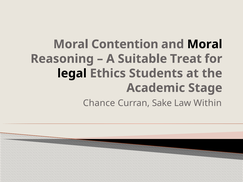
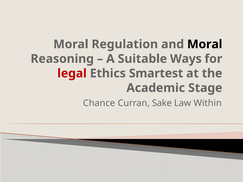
Contention: Contention -> Regulation
Treat: Treat -> Ways
legal colour: black -> red
Students: Students -> Smartest
